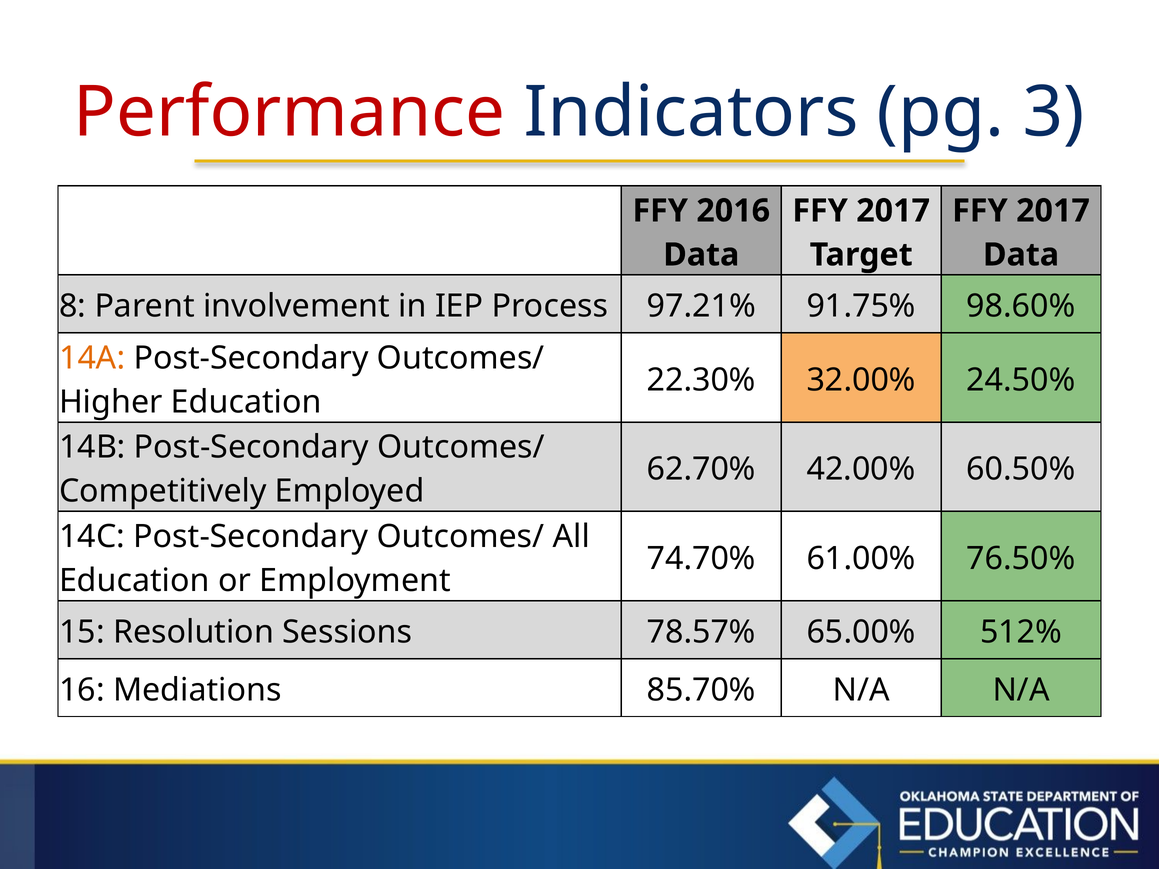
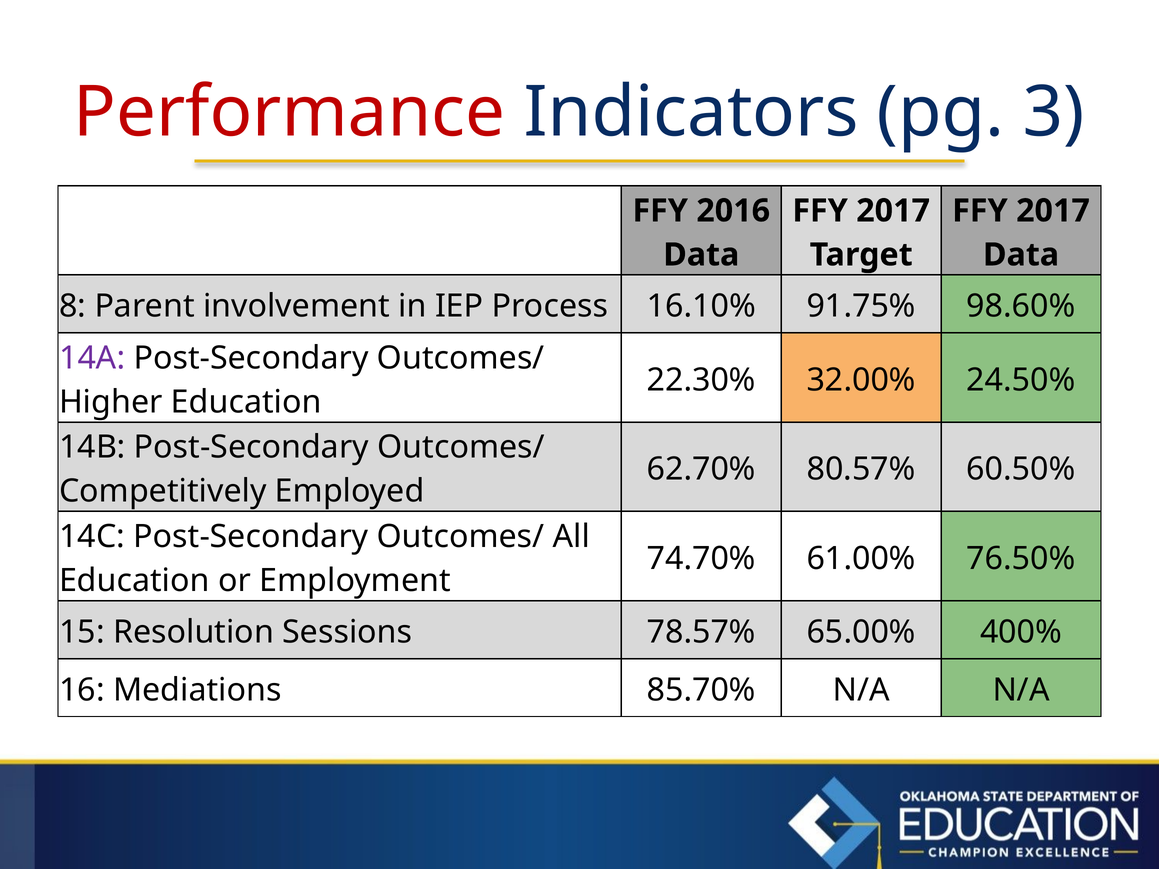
97.21%: 97.21% -> 16.10%
14A colour: orange -> purple
42.00%: 42.00% -> 80.57%
512%: 512% -> 400%
